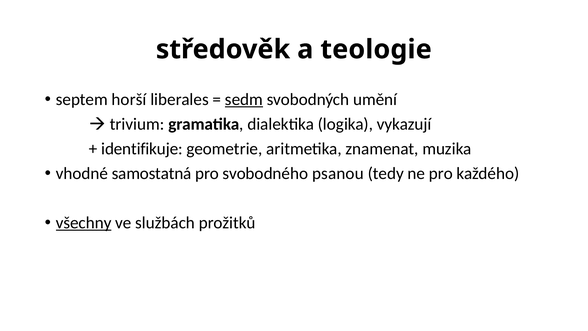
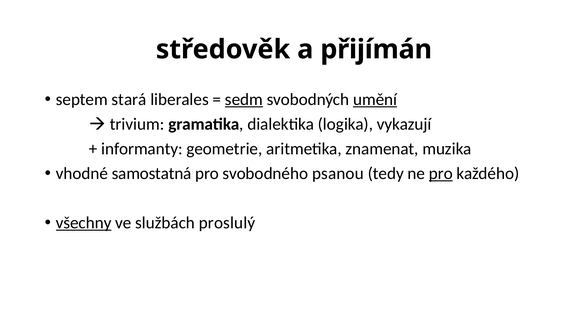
teologie: teologie -> přijímán
horší: horší -> stará
umění underline: none -> present
identifikuje: identifikuje -> informanty
pro at (441, 173) underline: none -> present
prožitků: prožitků -> proslulý
